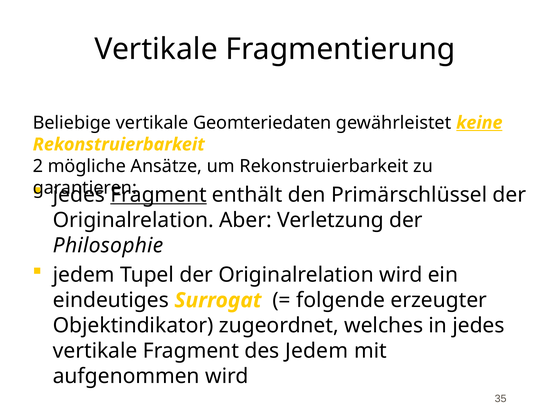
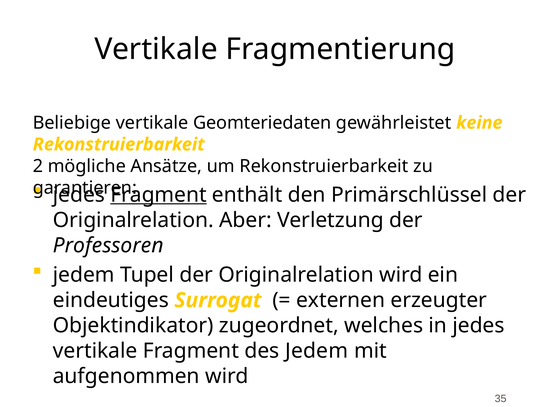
keine underline: present -> none
Philosophie: Philosophie -> Professoren
folgende: folgende -> externen
